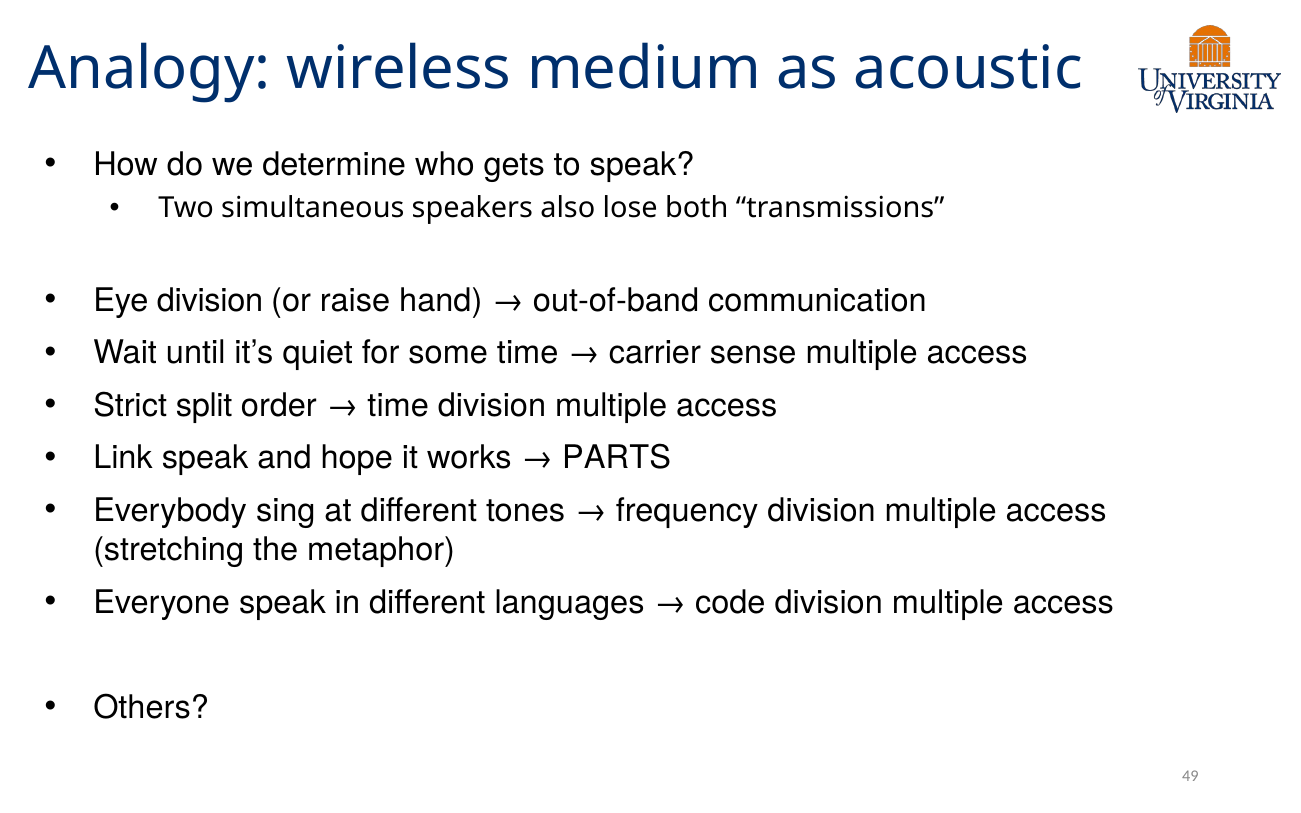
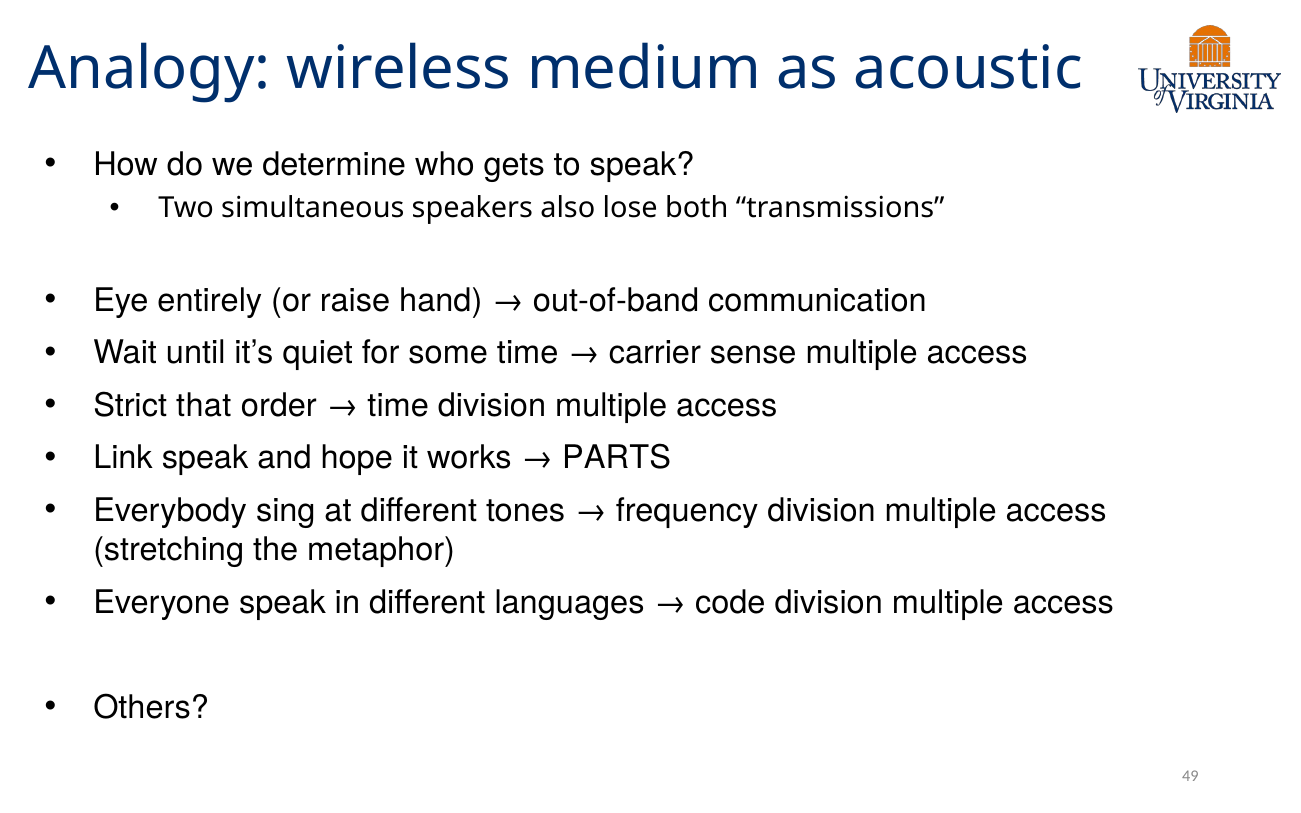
Eye division: division -> entirely
split: split -> that
